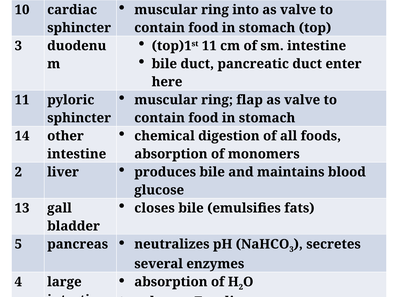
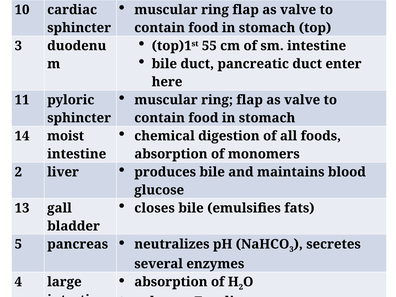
into at (246, 10): into -> flap
top)1st 11: 11 -> 55
other: other -> moist
